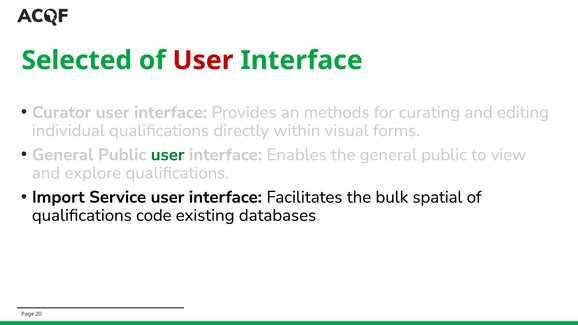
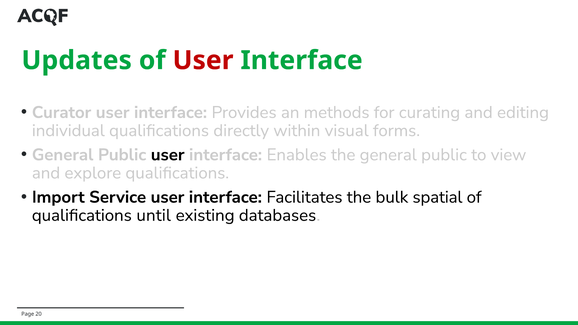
Selected: Selected -> Updates
user at (168, 155) colour: green -> black
code: code -> until
